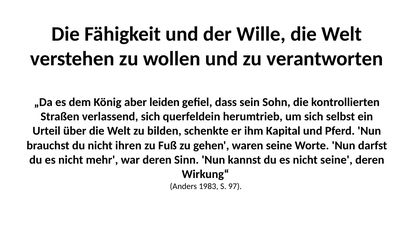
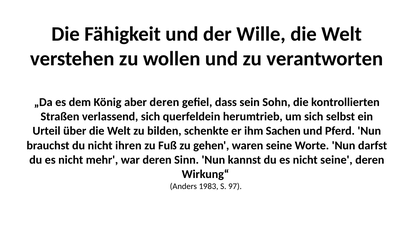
aber leiden: leiden -> deren
Kapital: Kapital -> Sachen
